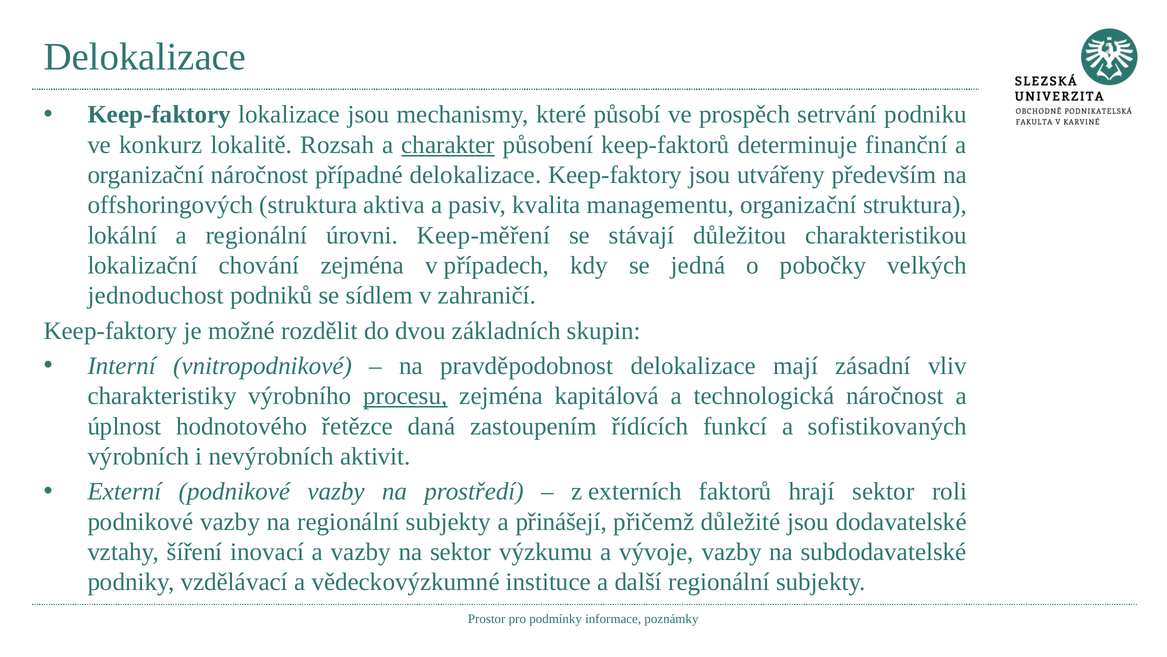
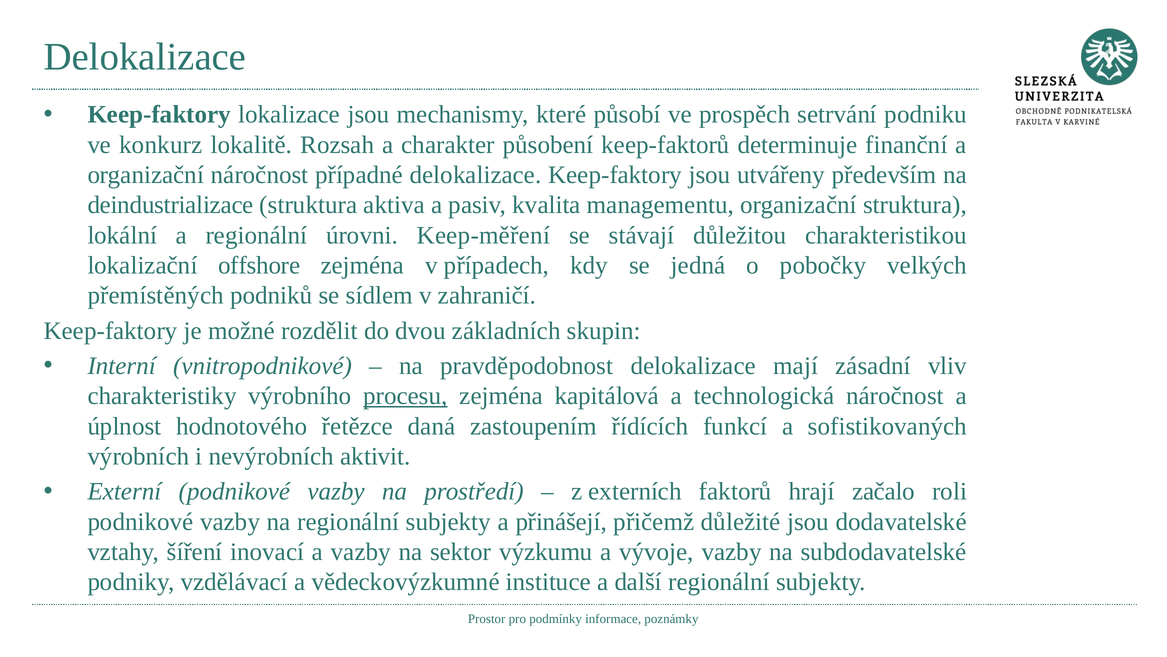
charakter underline: present -> none
offshoringových: offshoringových -> deindustrializace
chování: chování -> offshore
jednoduchost: jednoduchost -> přemístěných
hrají sektor: sektor -> začalo
